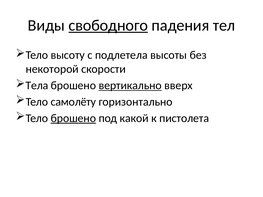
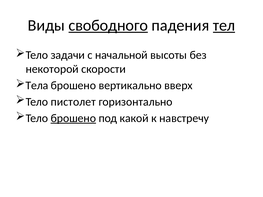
тел underline: none -> present
высоту: высоту -> задачи
подлетела: подлетела -> начальной
вертикально underline: present -> none
самолёту: самолёту -> пистолет
пистолета: пистолета -> навстречу
